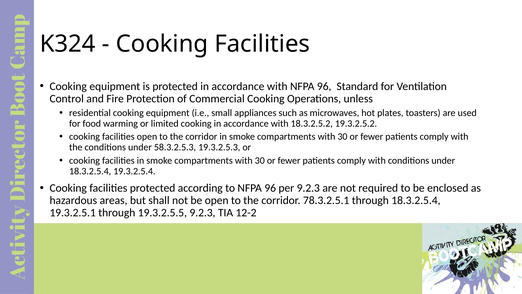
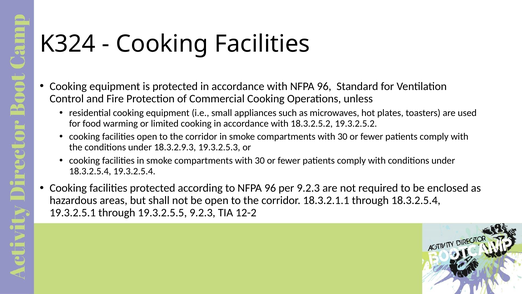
58.3.2.5.3: 58.3.2.5.3 -> 18.3.2.9.3
78.3.2.5.1: 78.3.2.5.1 -> 18.3.2.1.1
